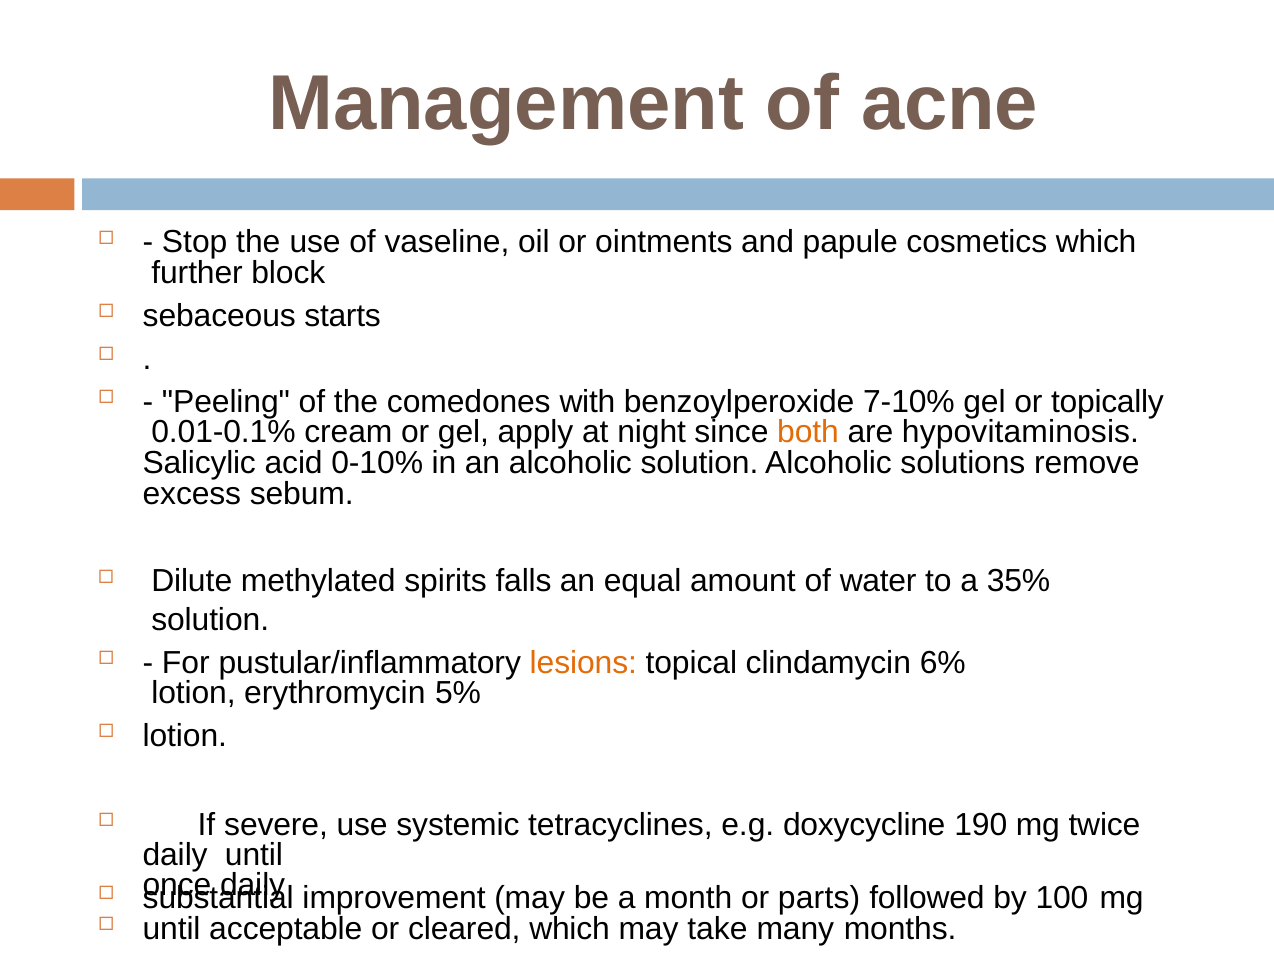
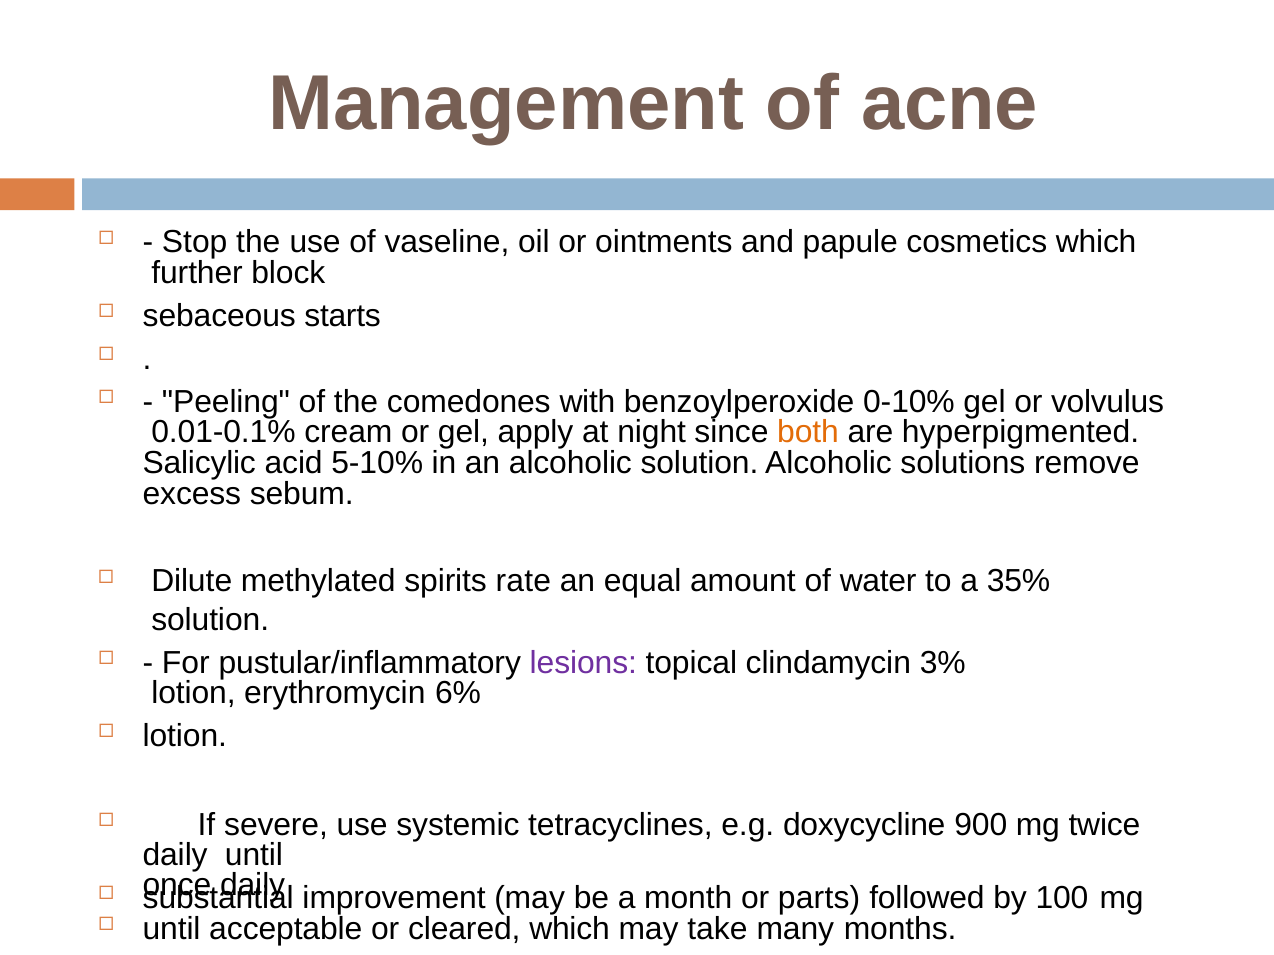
7-10%: 7-10% -> 0-10%
topically: topically -> volvulus
hypovitaminosis: hypovitaminosis -> hyperpigmented
0-10%: 0-10% -> 5-10%
falls: falls -> rate
lesions colour: orange -> purple
6%: 6% -> 3%
5%: 5% -> 6%
190: 190 -> 900
